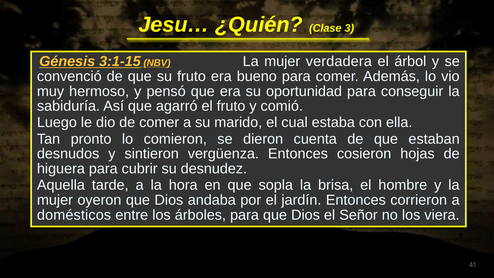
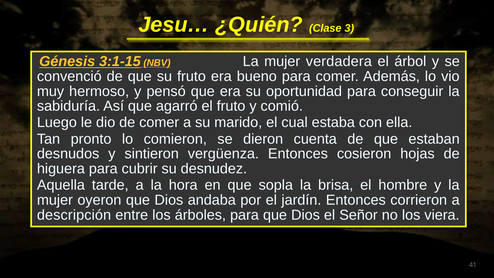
domésticos: domésticos -> descripción
